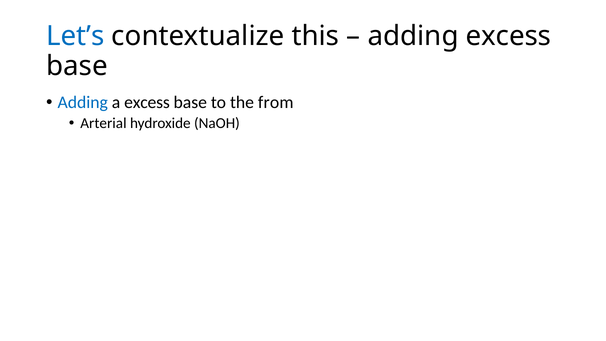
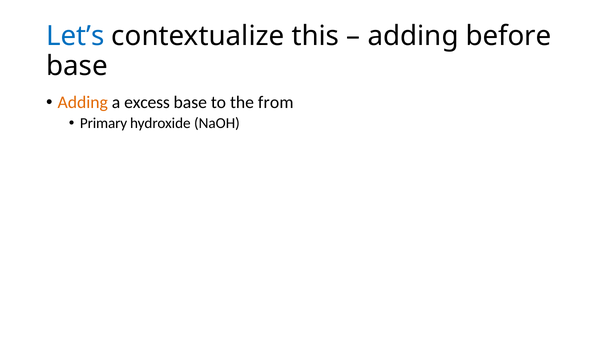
adding excess: excess -> before
Adding at (83, 102) colour: blue -> orange
Arterial: Arterial -> Primary
